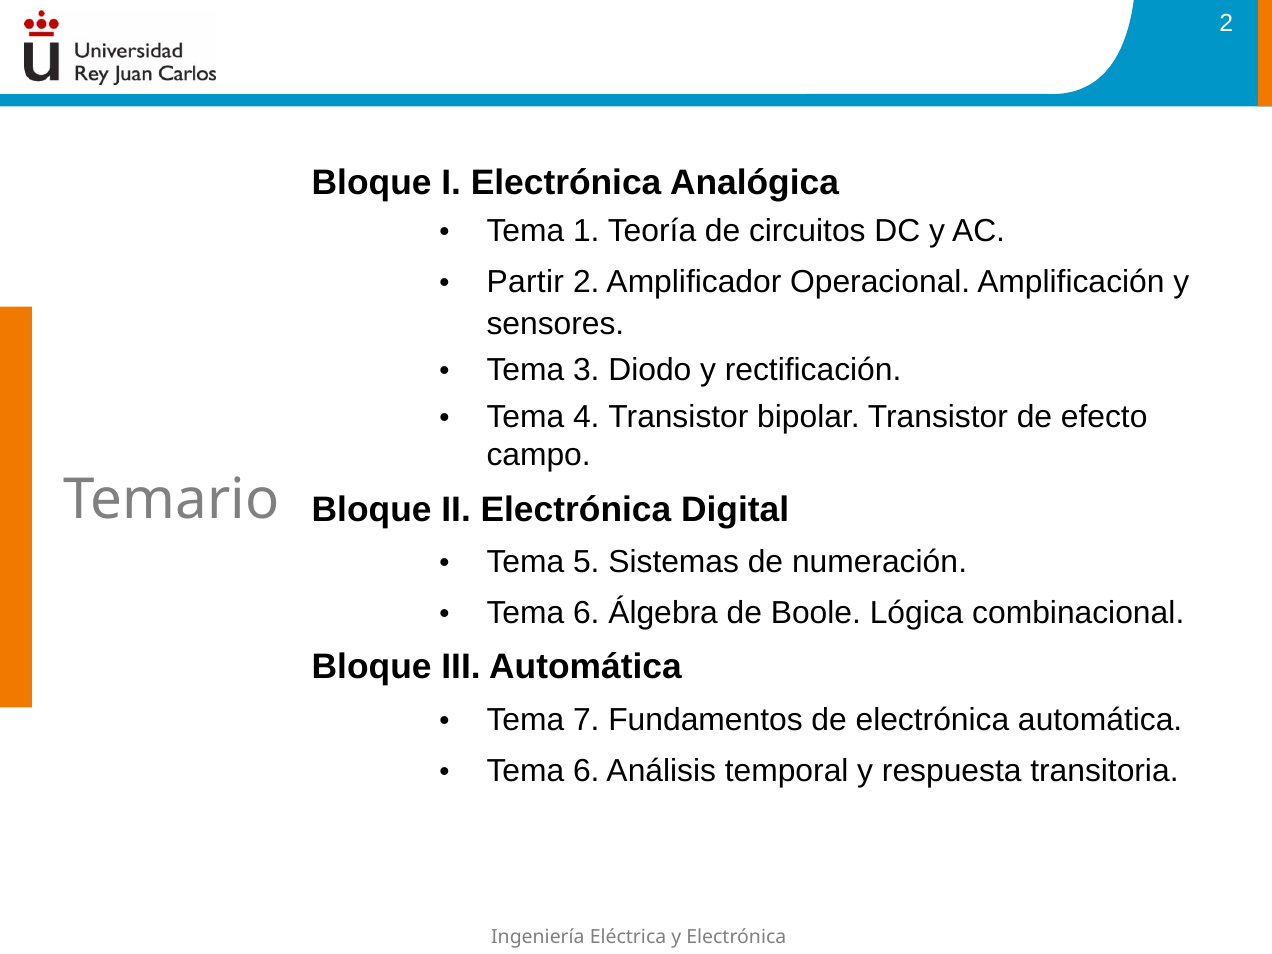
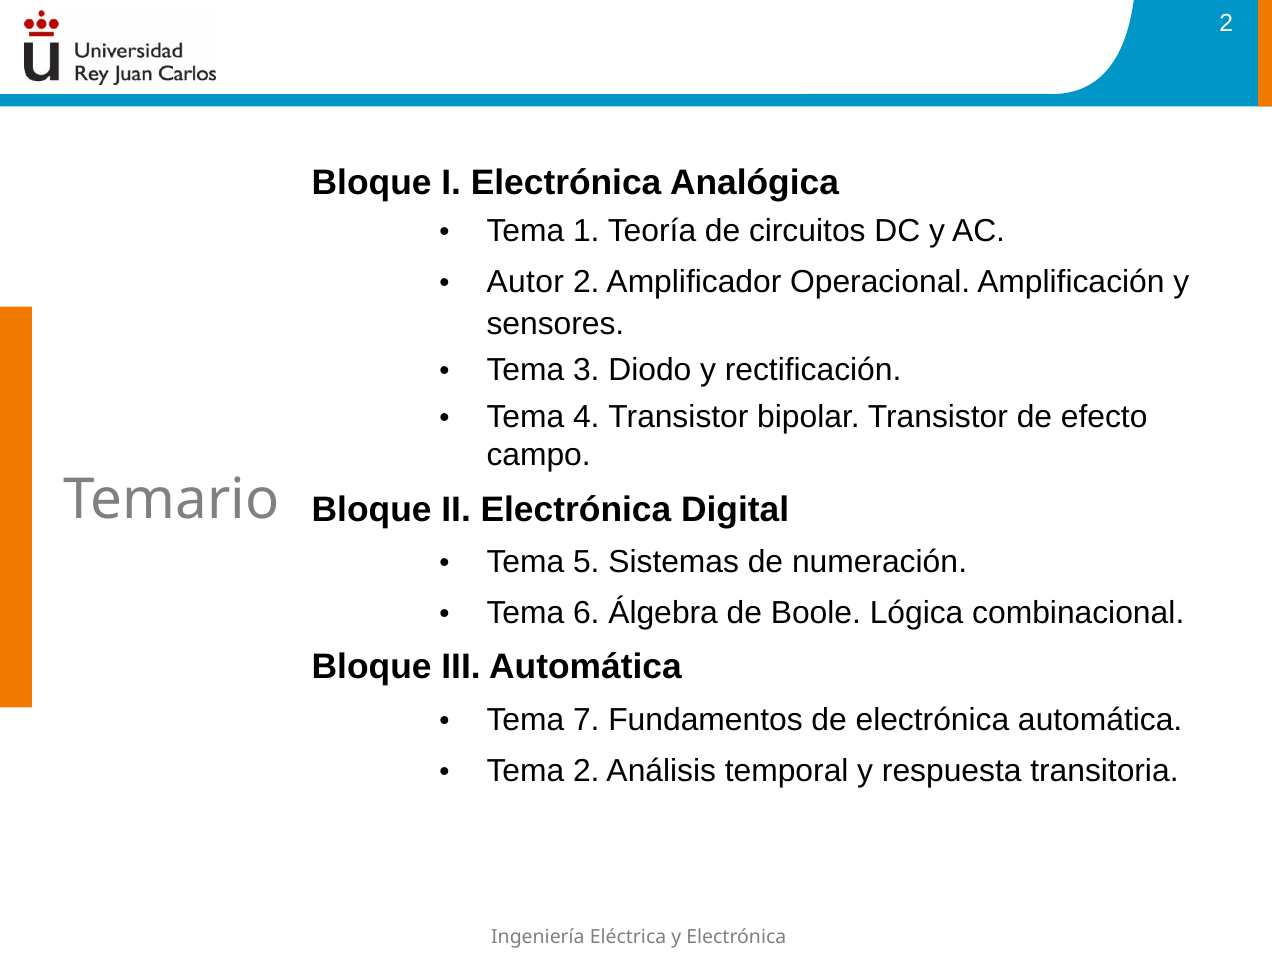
Partir: Partir -> Autor
6 at (586, 771): 6 -> 2
